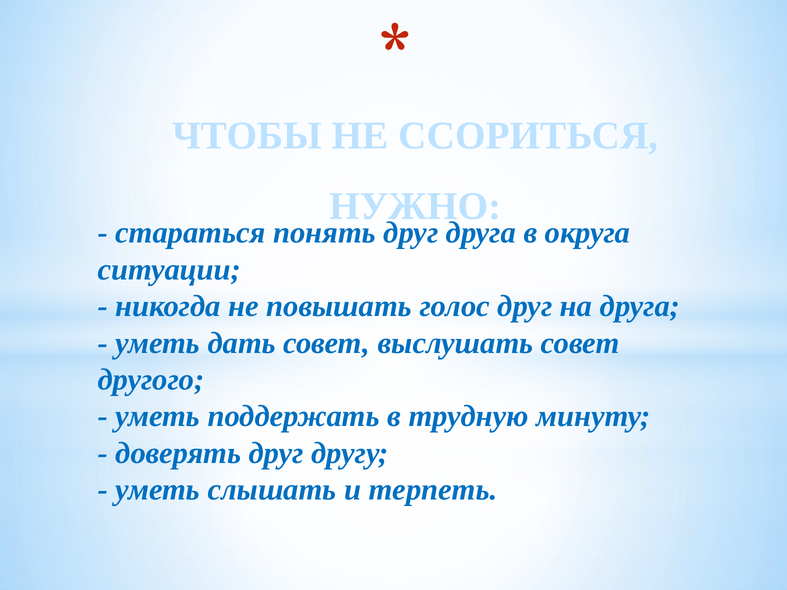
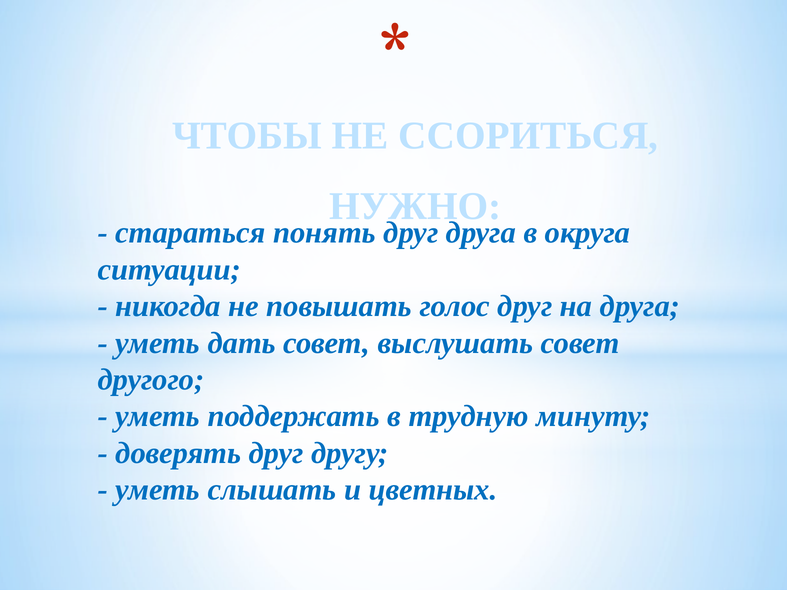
терпеть: терпеть -> цветных
